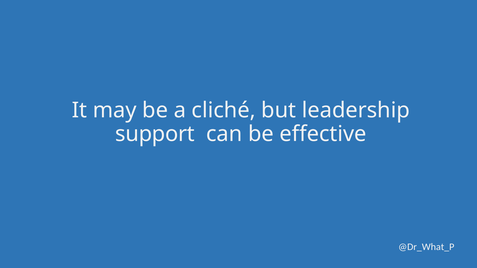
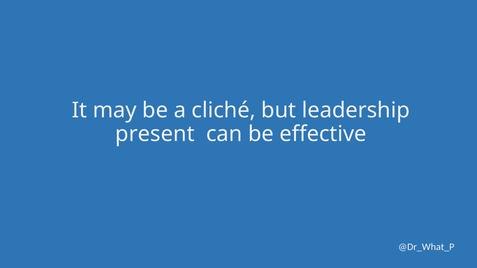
support: support -> present
